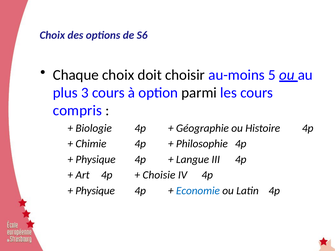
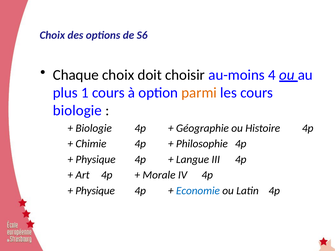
5: 5 -> 4
3: 3 -> 1
parmi colour: black -> orange
compris at (77, 111): compris -> biologie
Choisie: Choisie -> Morale
